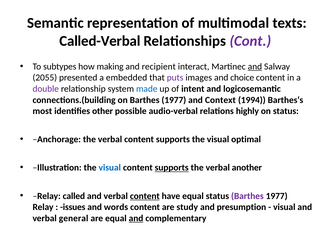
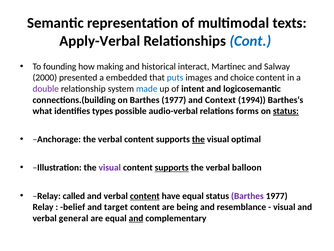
Called-Verbal: Called-Verbal -> Apply-Verbal
Cont colour: purple -> blue
subtypes: subtypes -> founding
recipient: recipient -> historical
and at (255, 66) underline: present -> none
2055: 2055 -> 2000
puts colour: purple -> blue
most: most -> what
other: other -> types
highly: highly -> forms
status at (286, 111) underline: none -> present
the at (198, 139) underline: none -> present
visual at (110, 167) colour: blue -> purple
another: another -> balloon
issues: issues -> belief
words: words -> target
study: study -> being
presumption: presumption -> resemblance
